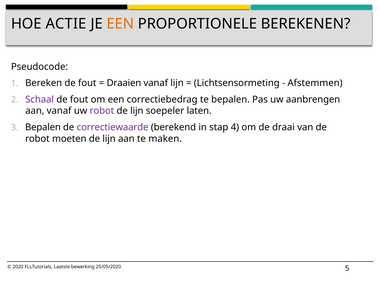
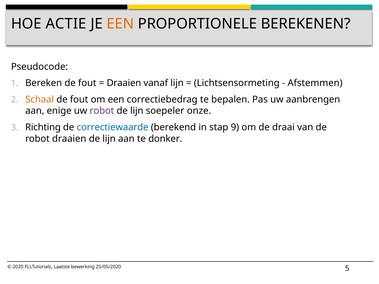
Schaal colour: purple -> orange
aan vanaf: vanaf -> enige
laten: laten -> onze
Bepalen at (43, 127): Bepalen -> Richting
correctiewaarde colour: purple -> blue
4: 4 -> 9
robot moeten: moeten -> draaien
maken: maken -> donker
